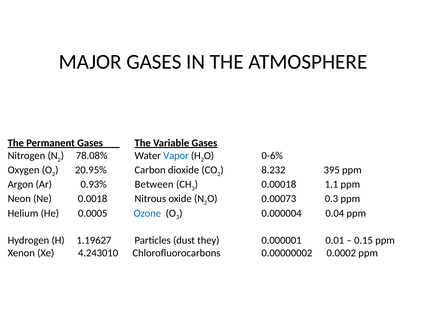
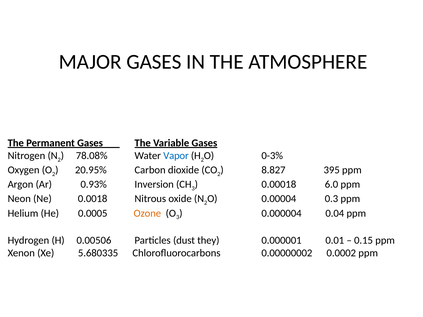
0-6%: 0-6% -> 0-3%
8.232: 8.232 -> 8.827
Between: Between -> Inversion
1.1: 1.1 -> 6.0
0.00073: 0.00073 -> 0.00004
Ozone colour: blue -> orange
1.19627: 1.19627 -> 0.00506
4.243010: 4.243010 -> 5.680335
